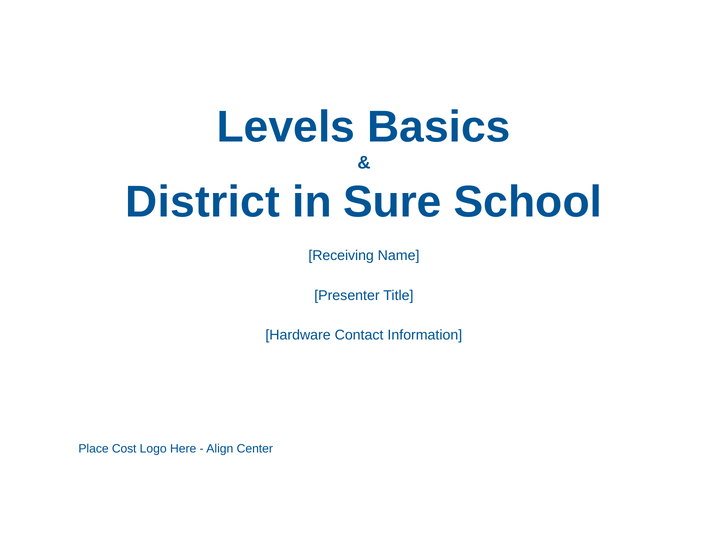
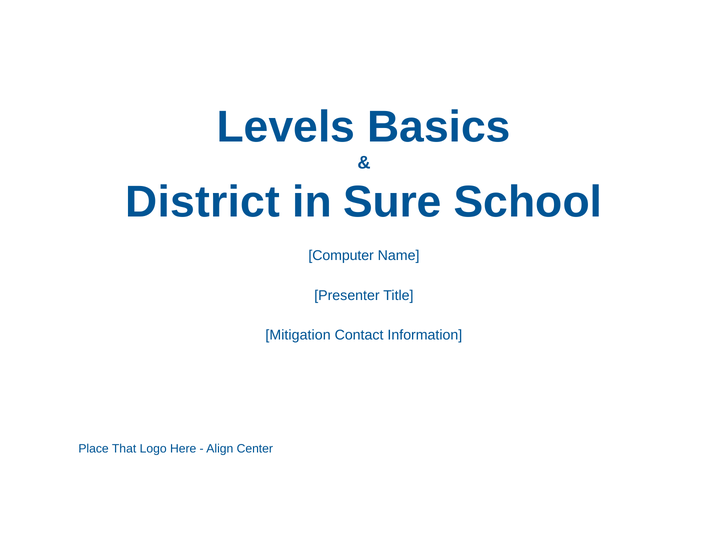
Receiving: Receiving -> Computer
Hardware: Hardware -> Mitigation
Cost: Cost -> That
